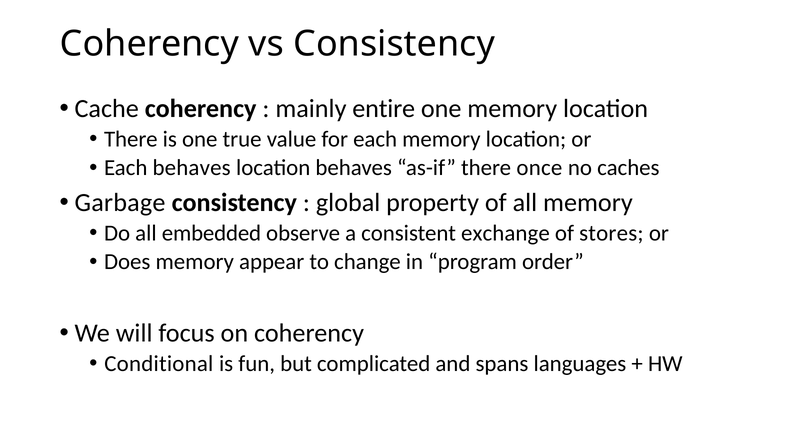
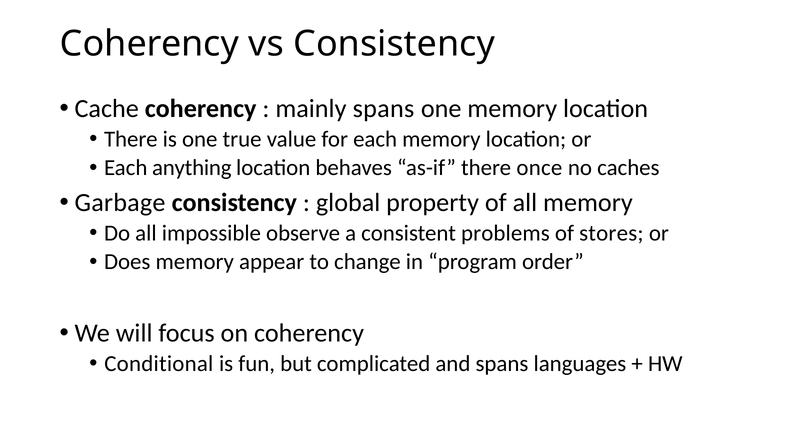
mainly entire: entire -> spans
Each behaves: behaves -> anything
embedded: embedded -> impossible
exchange: exchange -> problems
